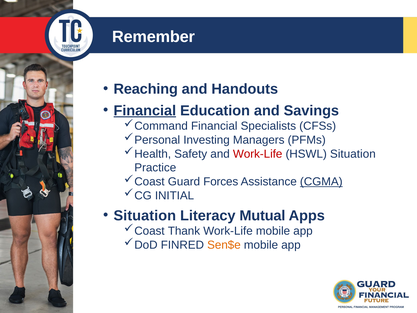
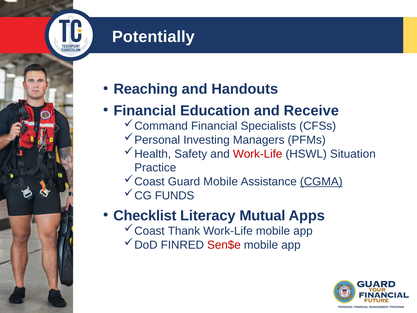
Remember: Remember -> Potentially
Financial at (145, 111) underline: present -> none
Savings: Savings -> Receive
Guard Forces: Forces -> Mobile
INITIAL: INITIAL -> FUNDS
Situation at (145, 215): Situation -> Checklist
Sen$e colour: orange -> red
